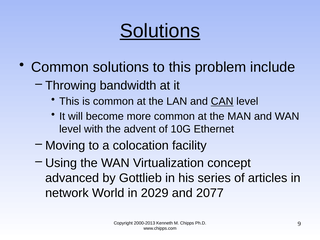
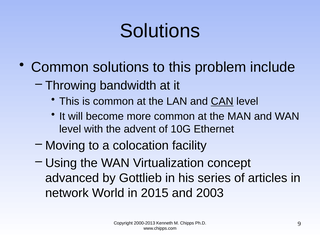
Solutions at (160, 31) underline: present -> none
2029: 2029 -> 2015
2077: 2077 -> 2003
